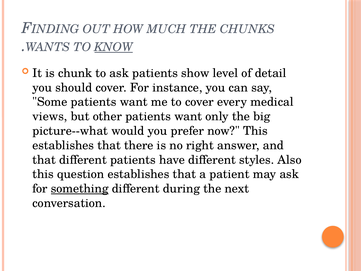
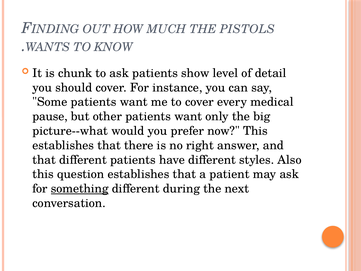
CHUNKS: CHUNKS -> PISTOLS
KNOW underline: present -> none
views: views -> pause
